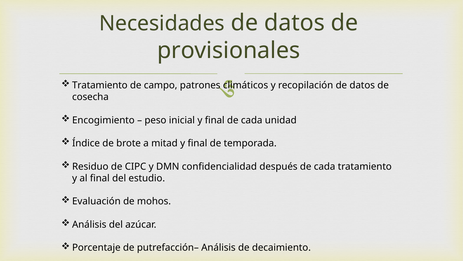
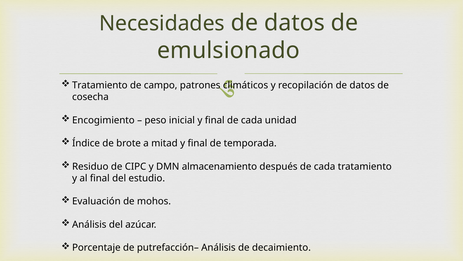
provisionales: provisionales -> emulsionado
confidencialidad: confidencialidad -> almacenamiento
